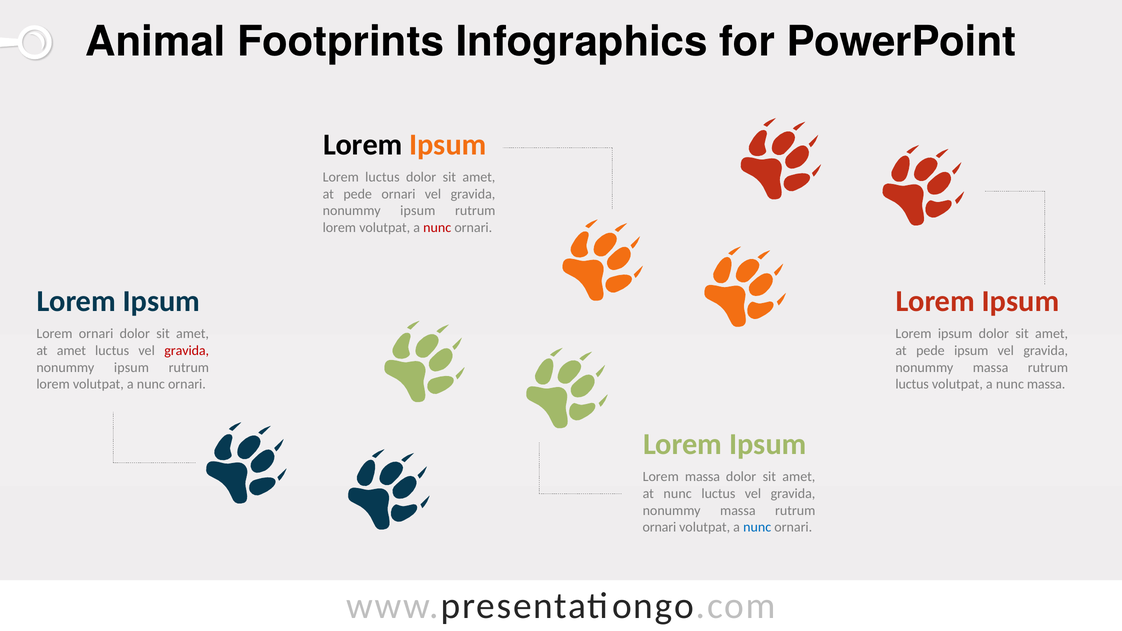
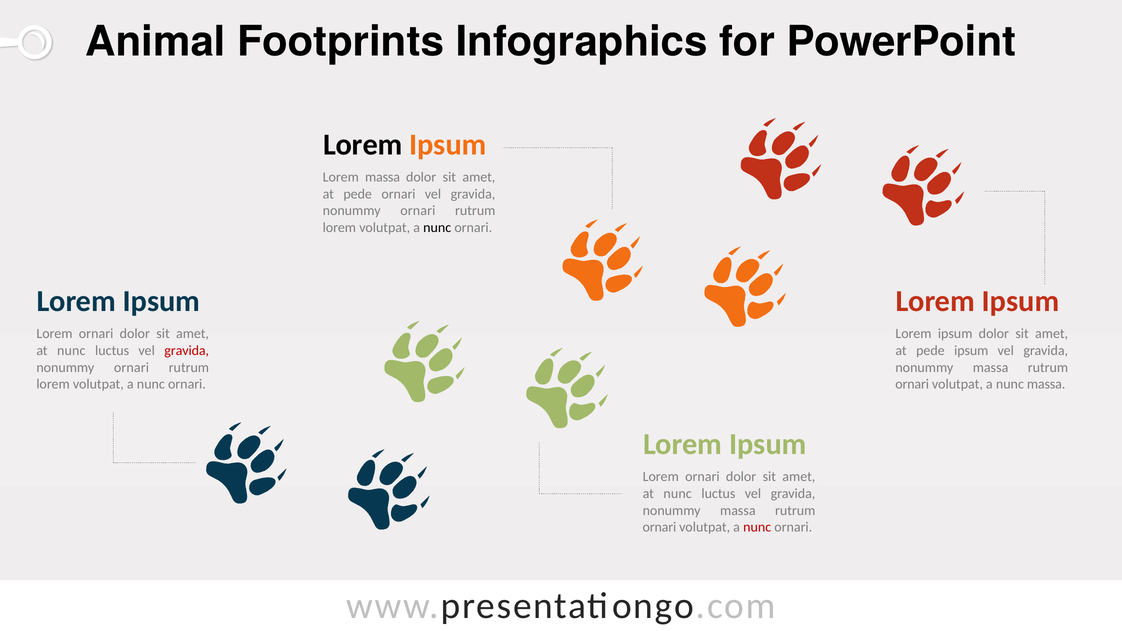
Lorem luctus: luctus -> massa
ipsum at (418, 211): ipsum -> ornari
nunc at (437, 228) colour: red -> black
amet at (71, 351): amet -> nunc
ipsum at (131, 368): ipsum -> ornari
luctus at (912, 384): luctus -> ornari
massa at (702, 477): massa -> ornari
nunc at (757, 527) colour: blue -> red
